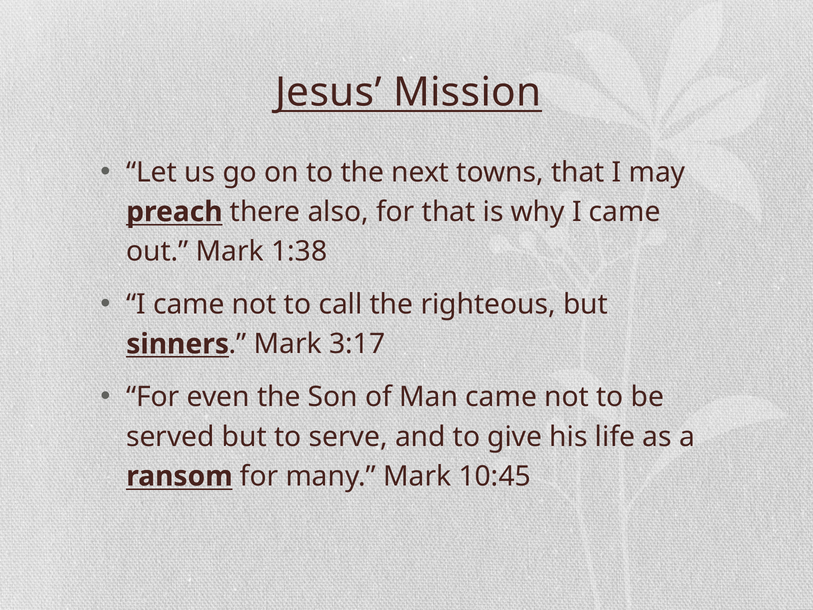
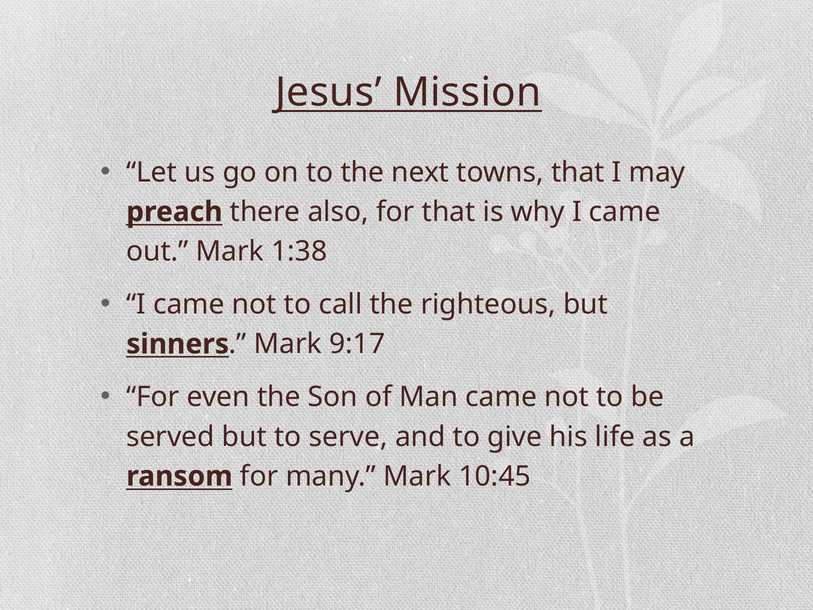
3:17: 3:17 -> 9:17
